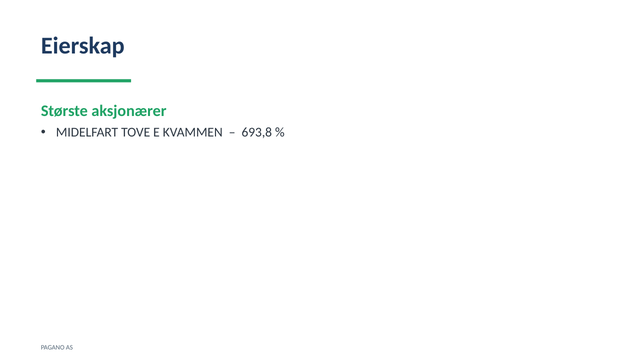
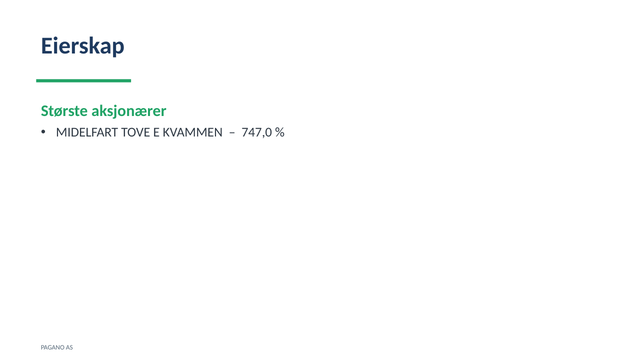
693,8: 693,8 -> 747,0
